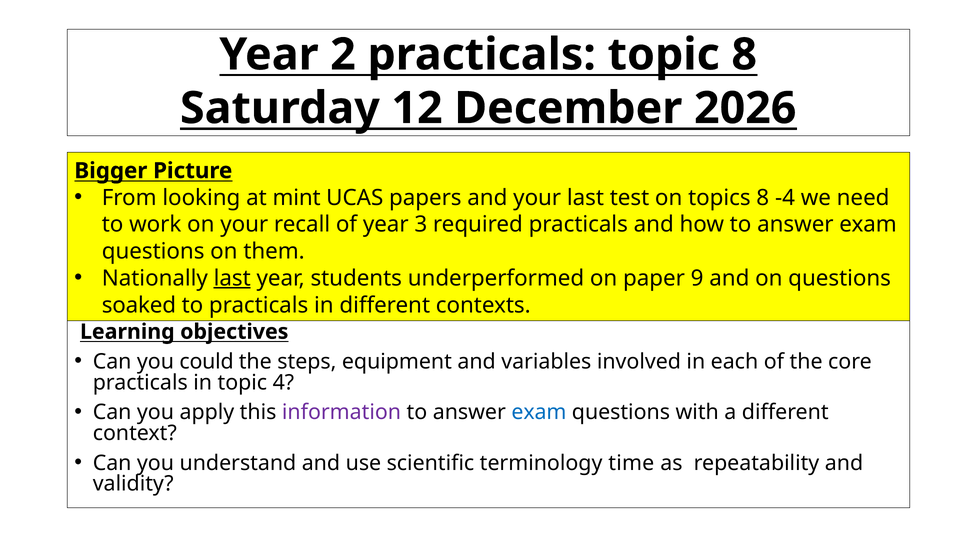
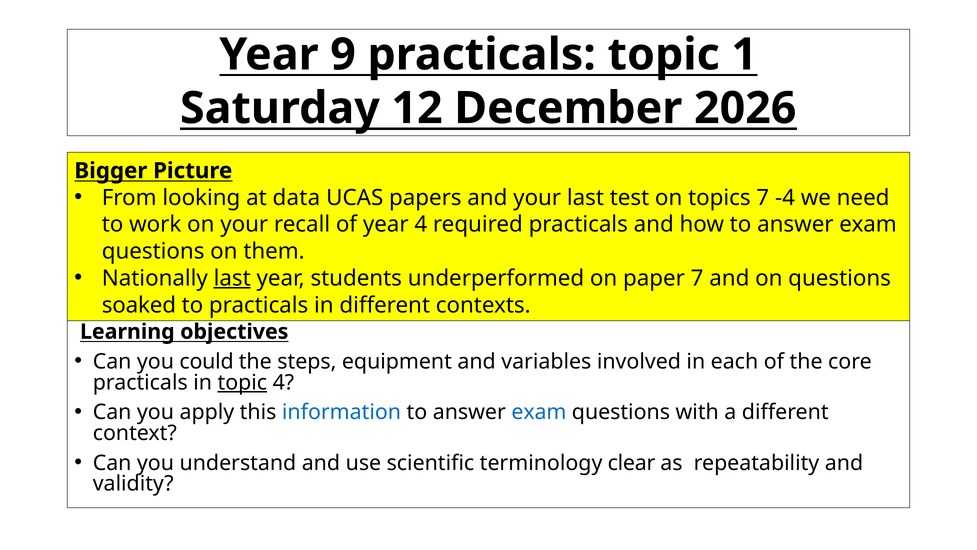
2: 2 -> 9
topic 8: 8 -> 1
mint: mint -> data
topics 8: 8 -> 7
year 3: 3 -> 4
paper 9: 9 -> 7
topic at (242, 382) underline: none -> present
information colour: purple -> blue
time: time -> clear
